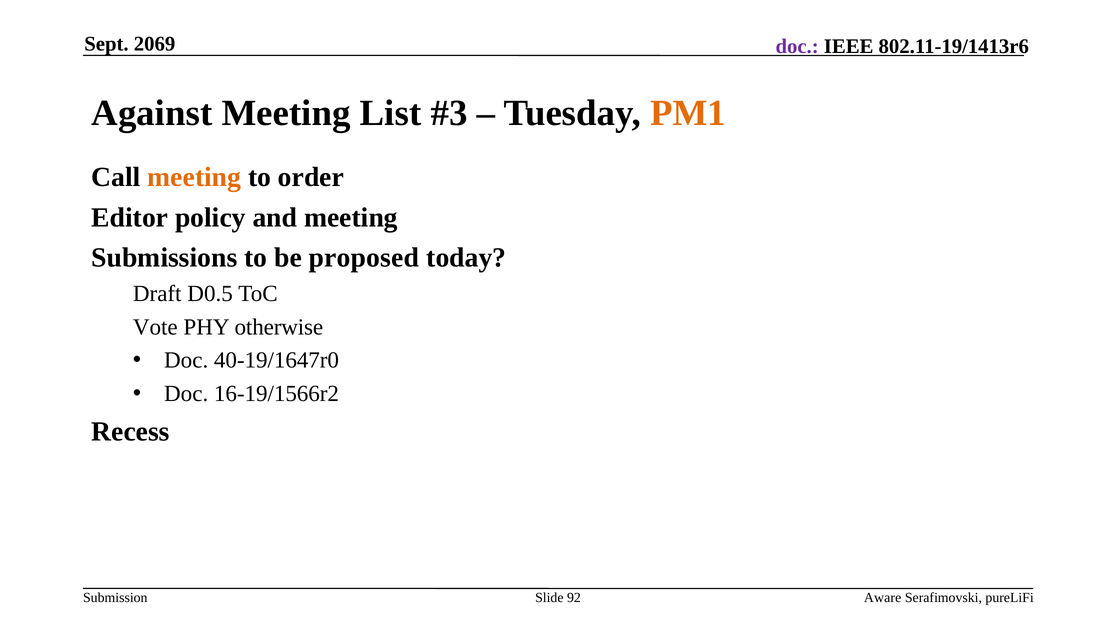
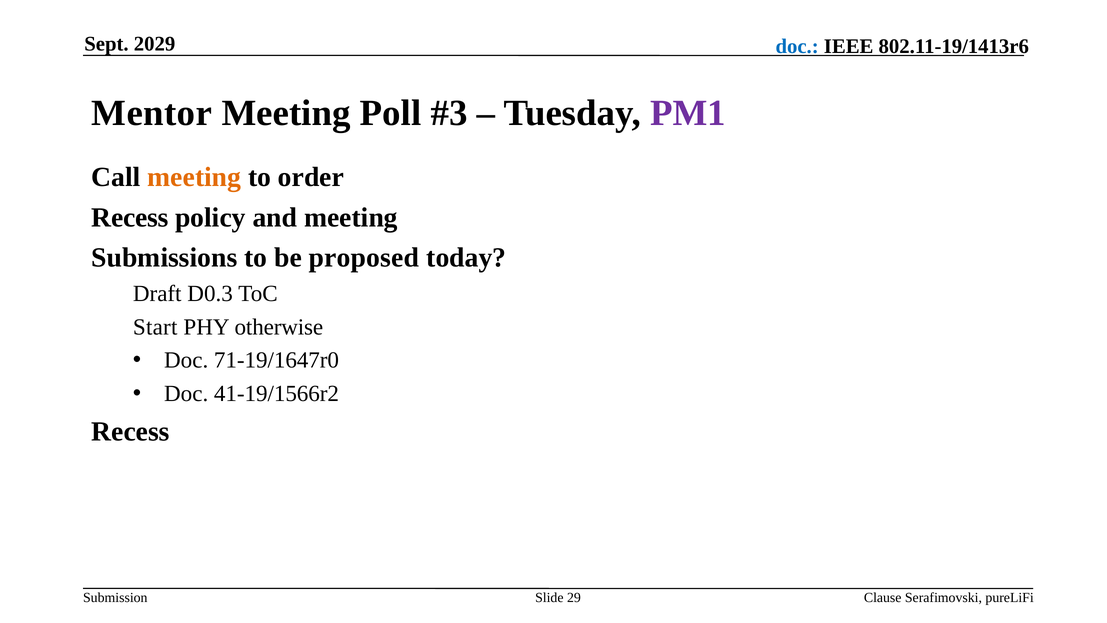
2069: 2069 -> 2029
doc at (797, 46) colour: purple -> blue
Against: Against -> Mentor
List: List -> Poll
PM1 colour: orange -> purple
Editor at (130, 217): Editor -> Recess
D0.5: D0.5 -> D0.3
Vote: Vote -> Start
40-19/1647r0: 40-19/1647r0 -> 71-19/1647r0
16-19/1566r2: 16-19/1566r2 -> 41-19/1566r2
92: 92 -> 29
Aware: Aware -> Clause
